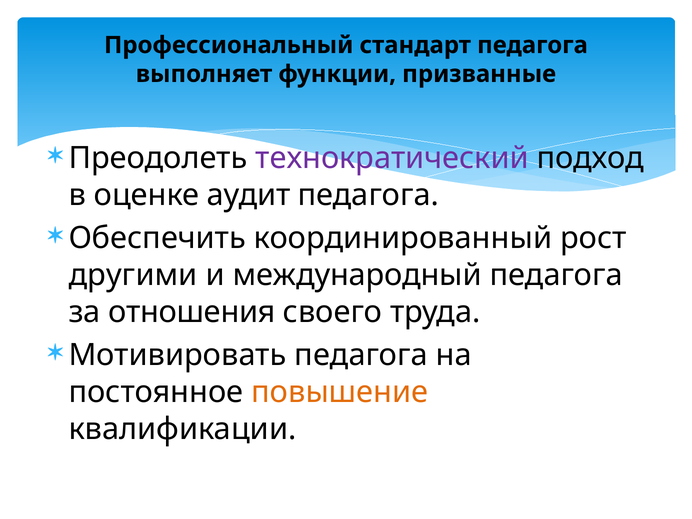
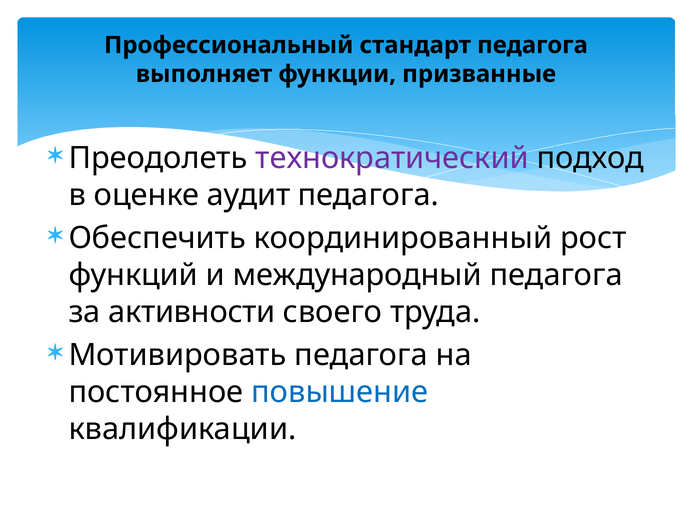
другими: другими -> функций
отношения: отношения -> активности
повышение colour: orange -> blue
